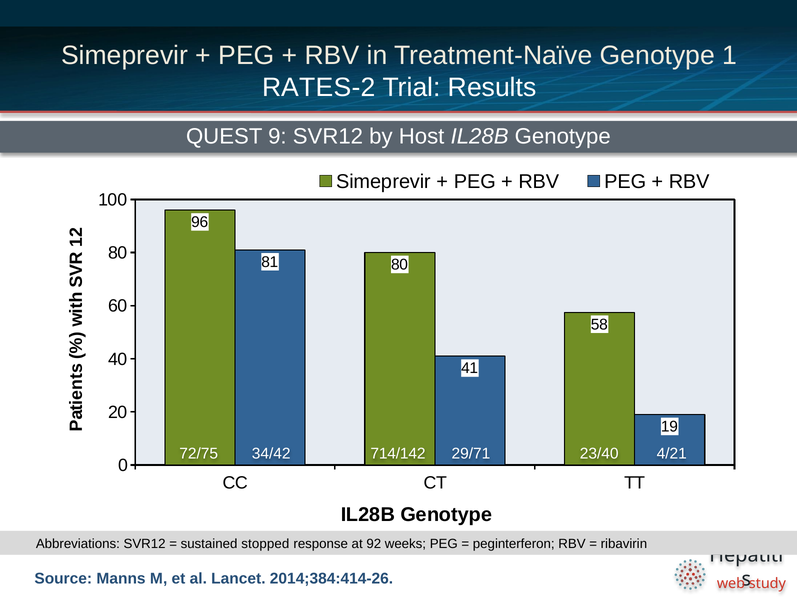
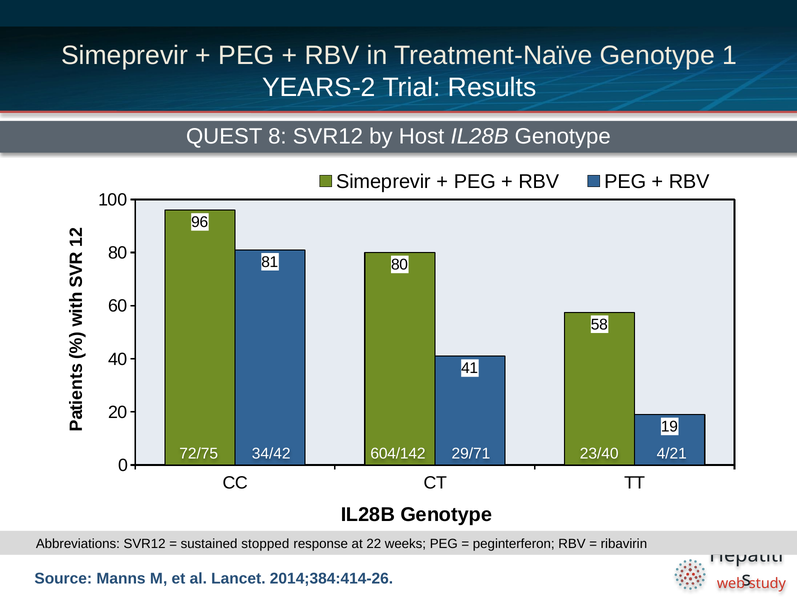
RATES-2: RATES-2 -> YEARS-2
9: 9 -> 8
714/142: 714/142 -> 604/142
92: 92 -> 22
